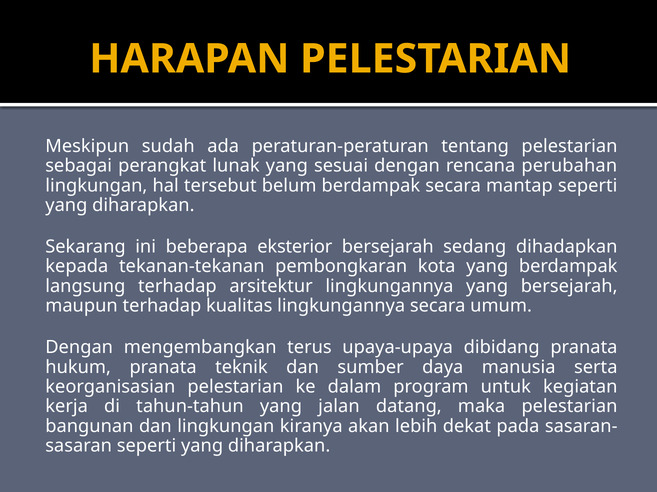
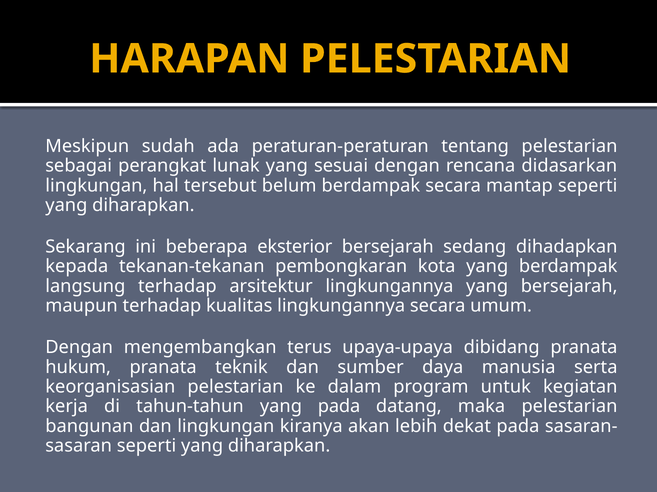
perubahan: perubahan -> didasarkan
yang jalan: jalan -> pada
